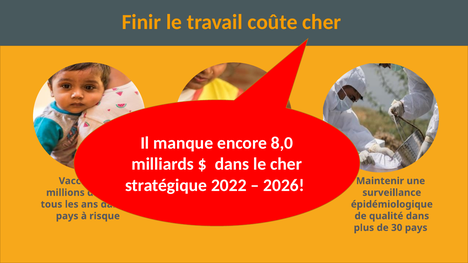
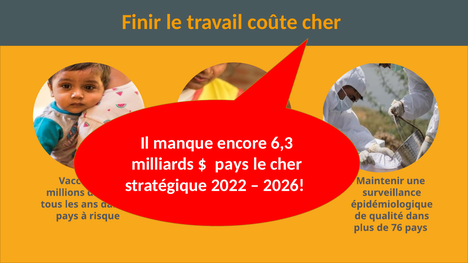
8,0: 8,0 -> 6,3
dans at (232, 164): dans -> pays
30: 30 -> 76
